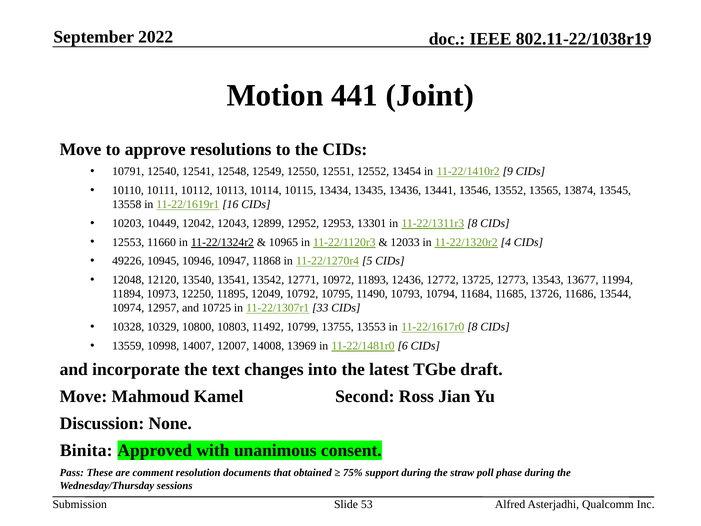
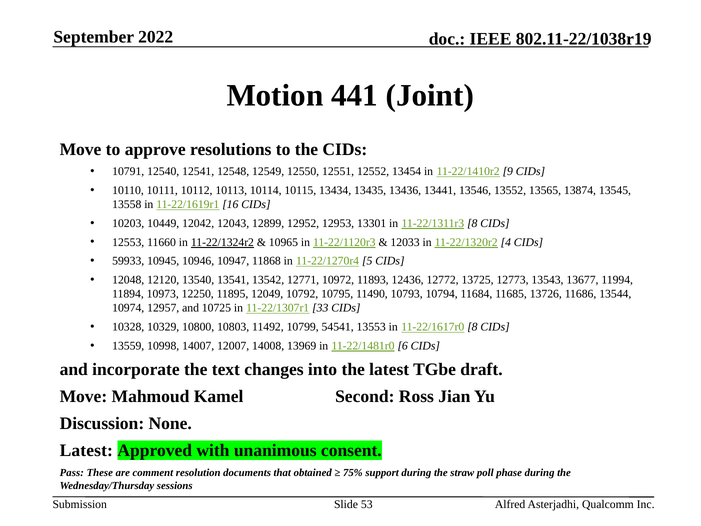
49226: 49226 -> 59933
13755: 13755 -> 54541
Binita at (86, 450): Binita -> Latest
